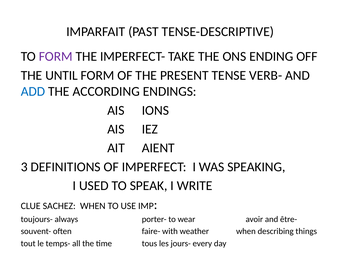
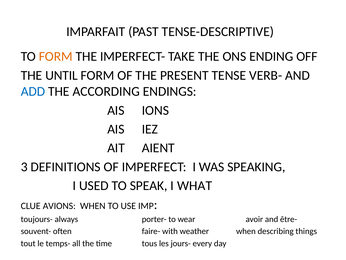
FORM at (56, 56) colour: purple -> orange
WRITE: WRITE -> WHAT
SACHEZ: SACHEZ -> AVIONS
